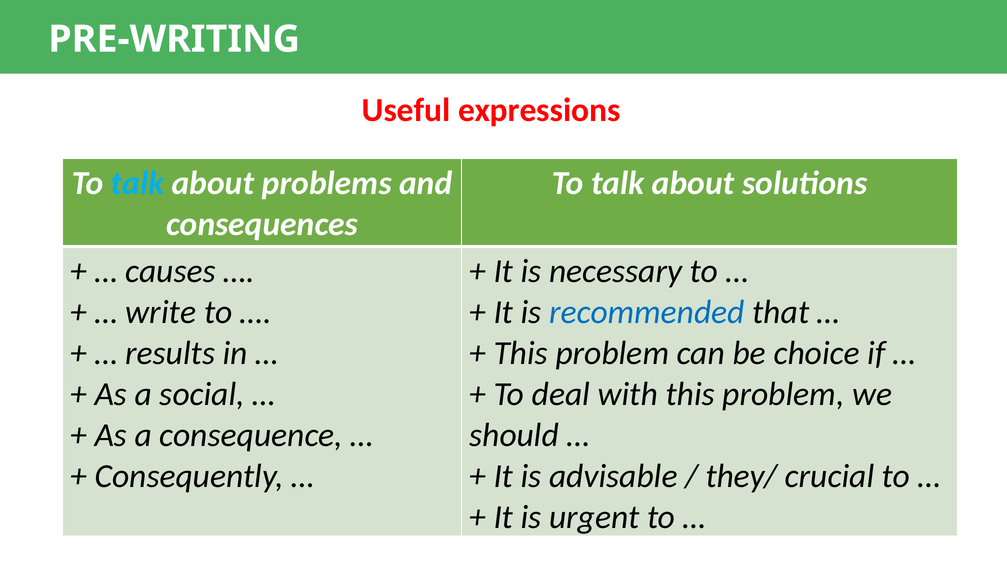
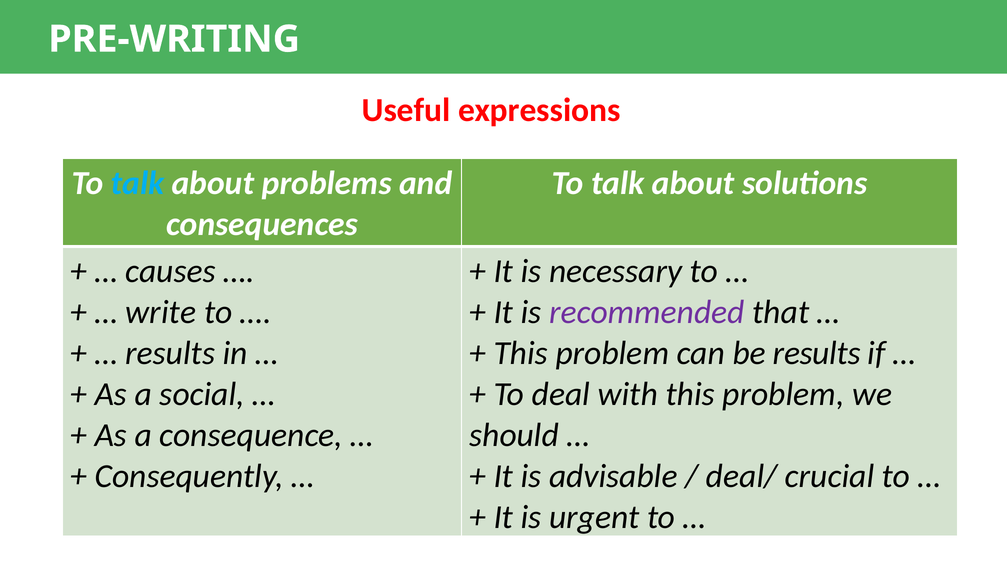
recommended colour: blue -> purple
be choice: choice -> results
they/: they/ -> deal/
